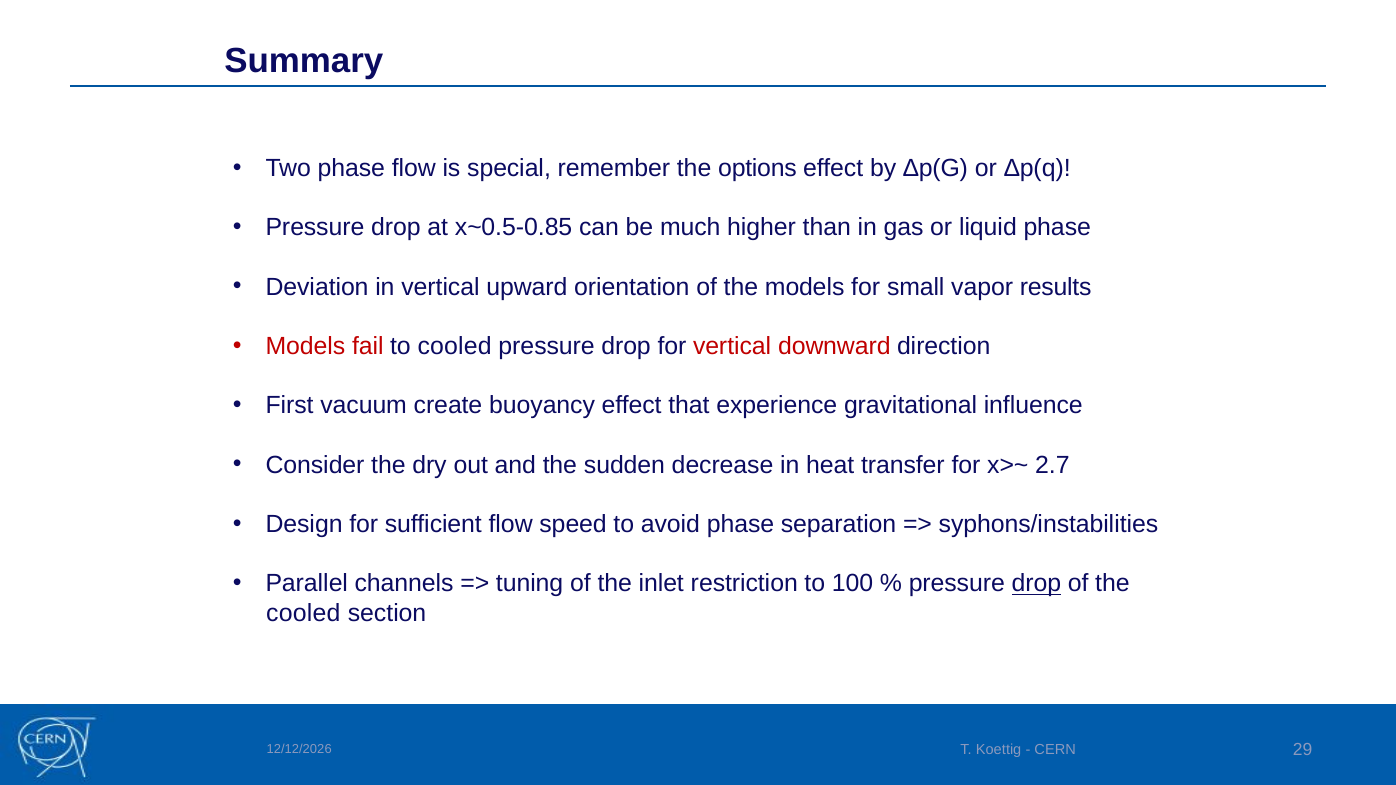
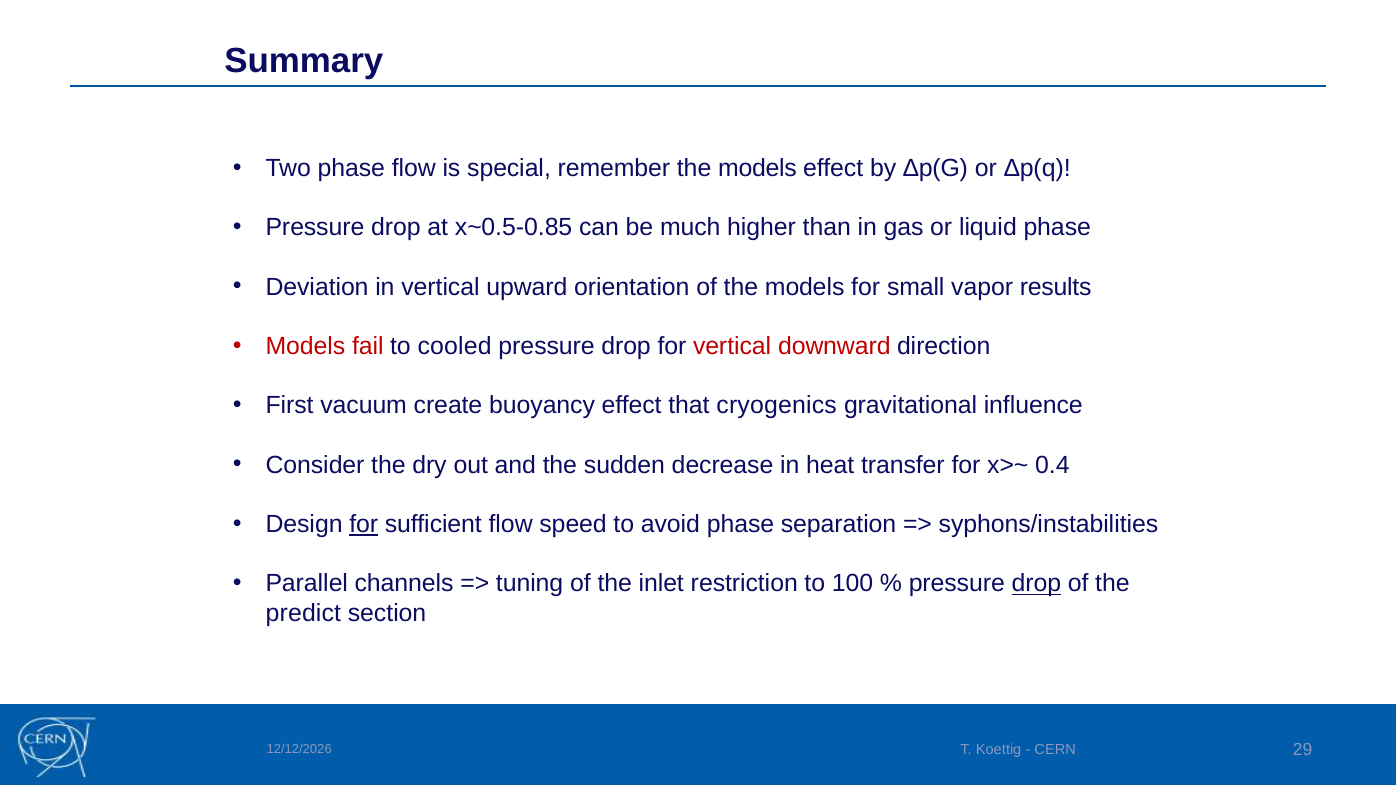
remember the options: options -> models
experience: experience -> cryogenics
2.7: 2.7 -> 0.4
for at (364, 524) underline: none -> present
cooled at (303, 614): cooled -> predict
